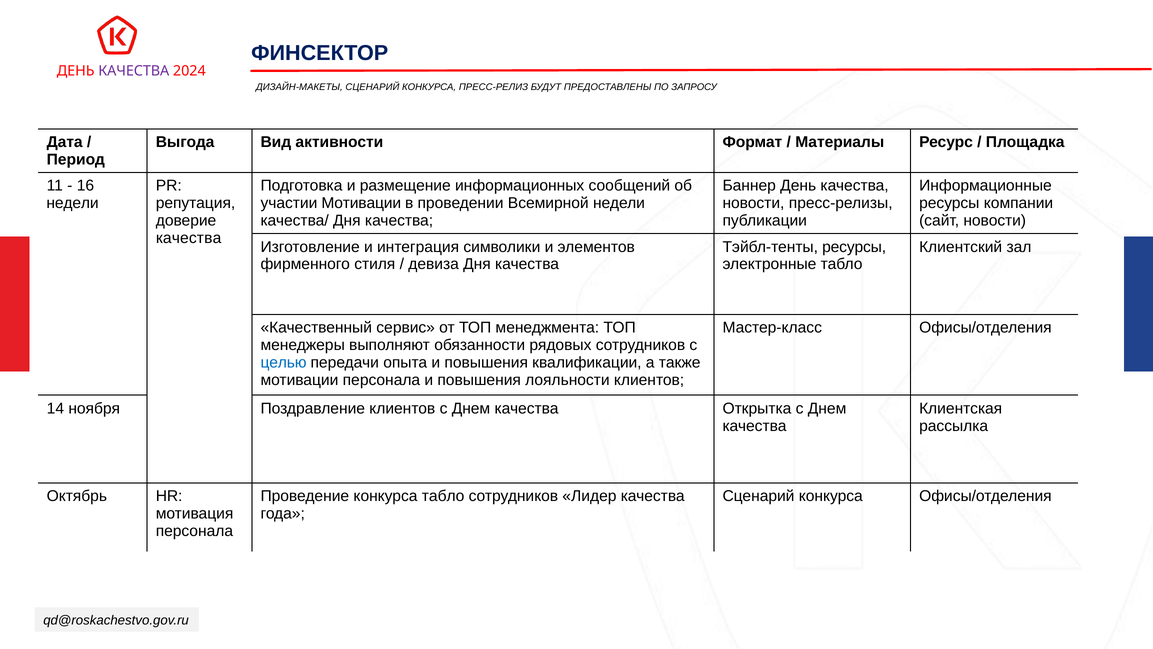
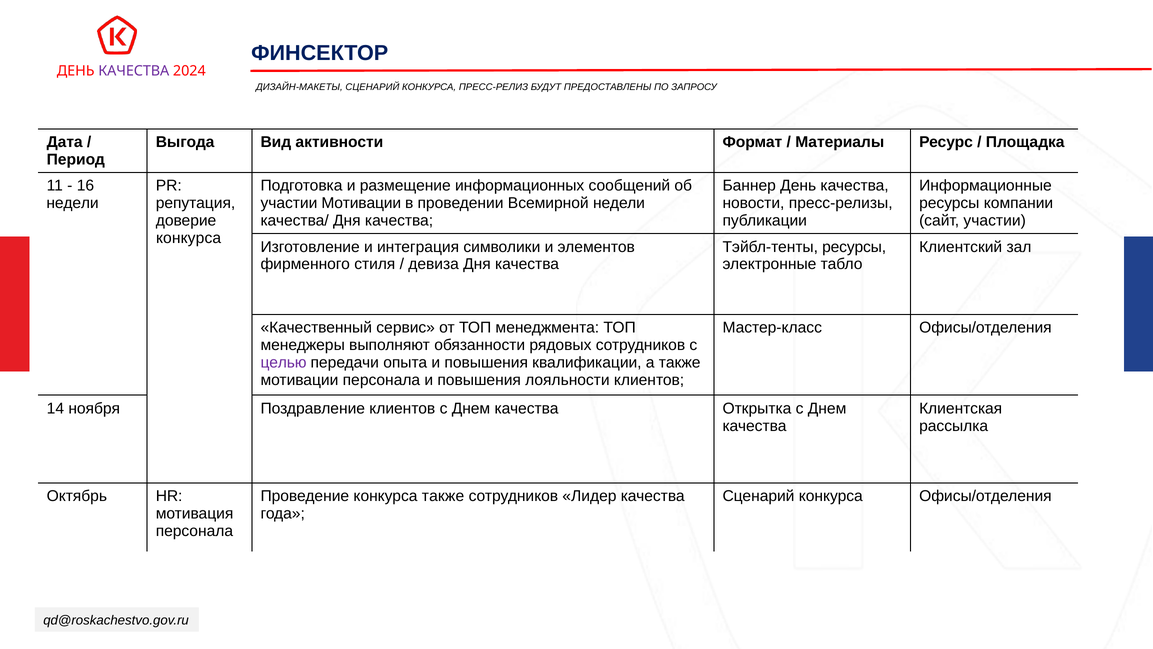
сайт новости: новости -> участии
качества at (189, 238): качества -> конкурса
целью colour: blue -> purple
конкурса табло: табло -> также
